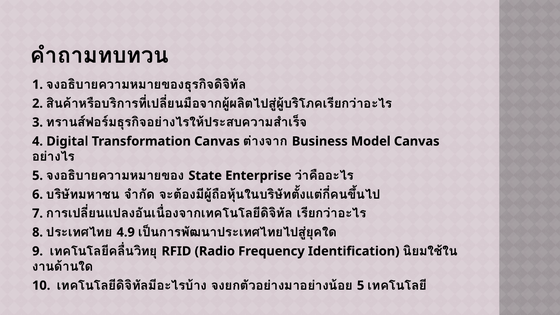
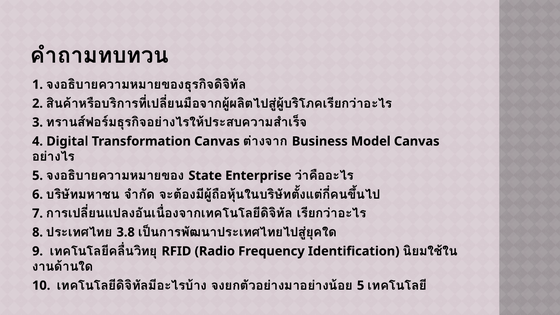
4.9: 4.9 -> 3.8
